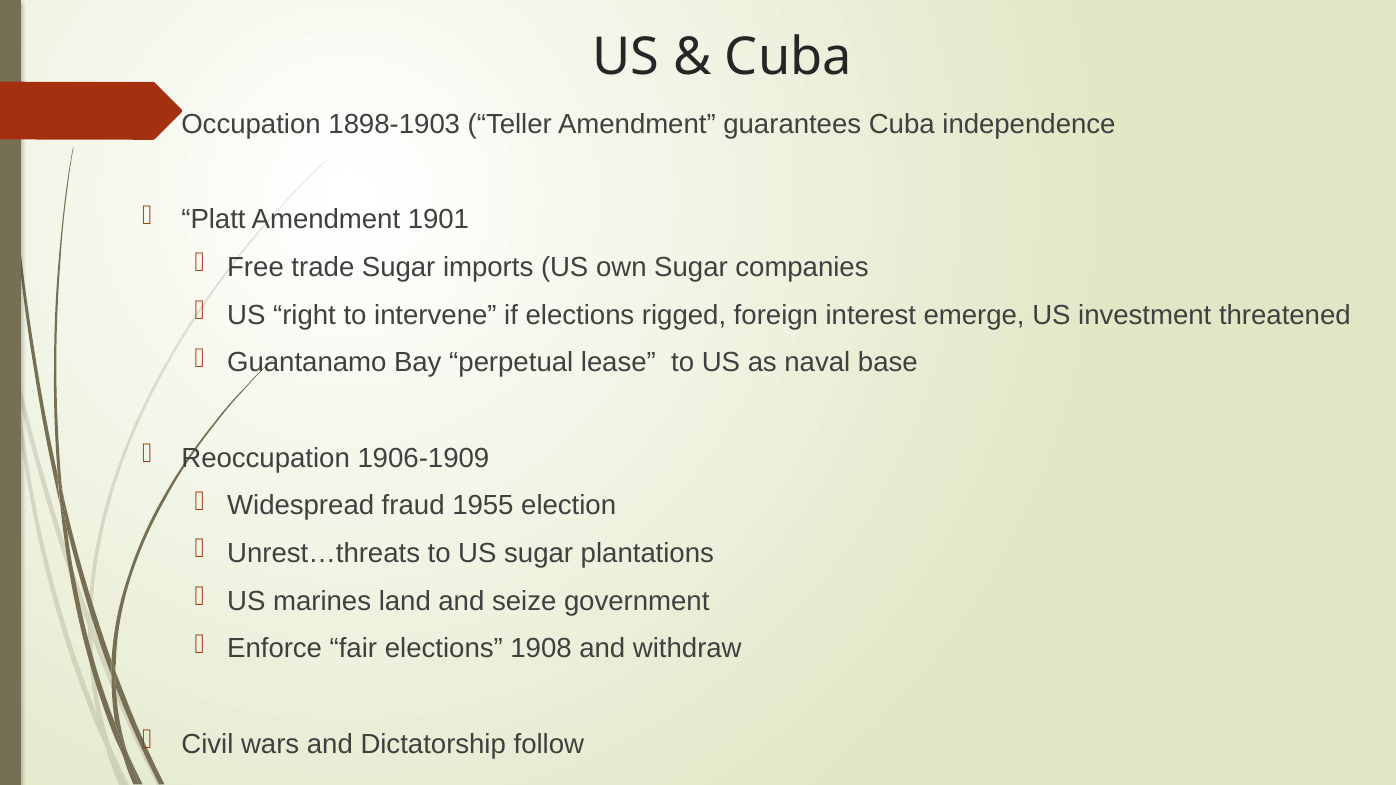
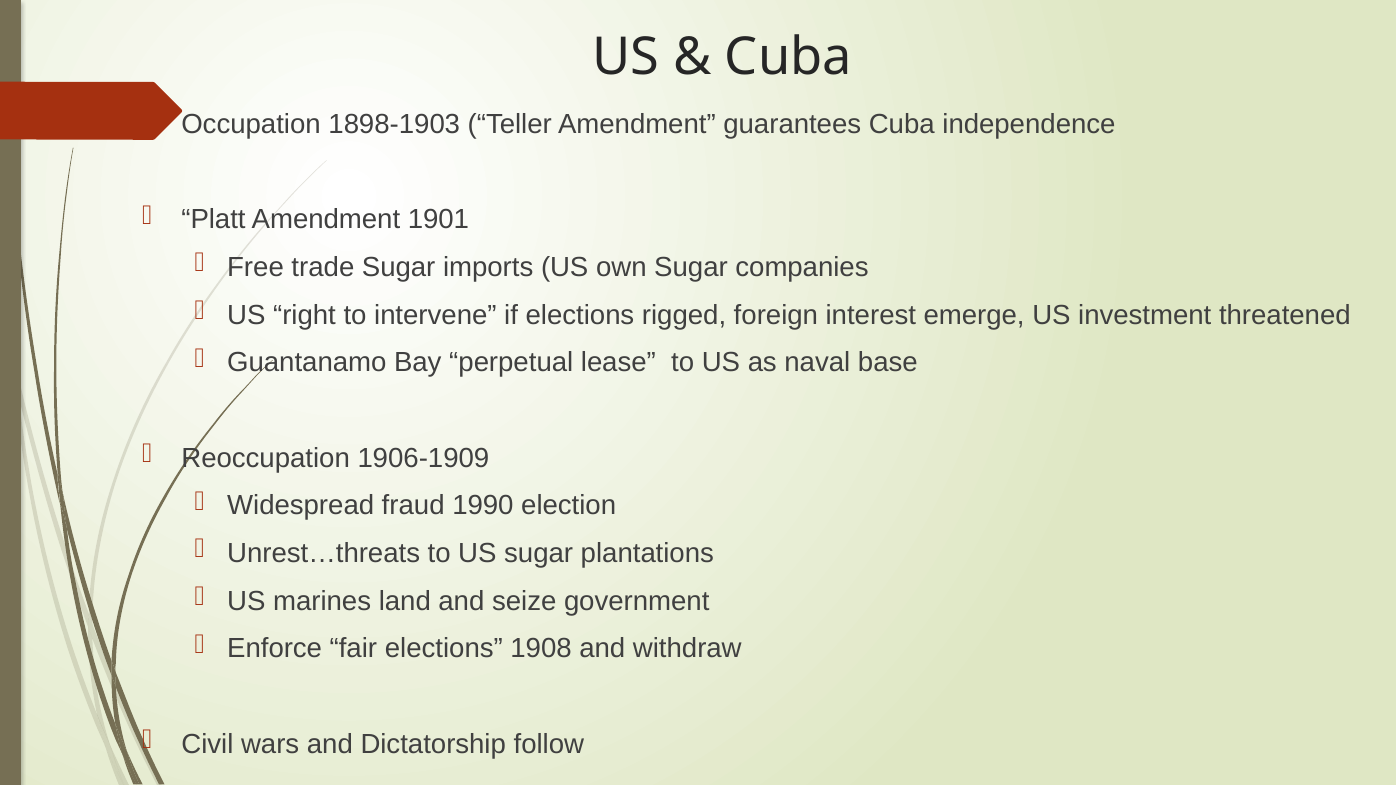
1955: 1955 -> 1990
